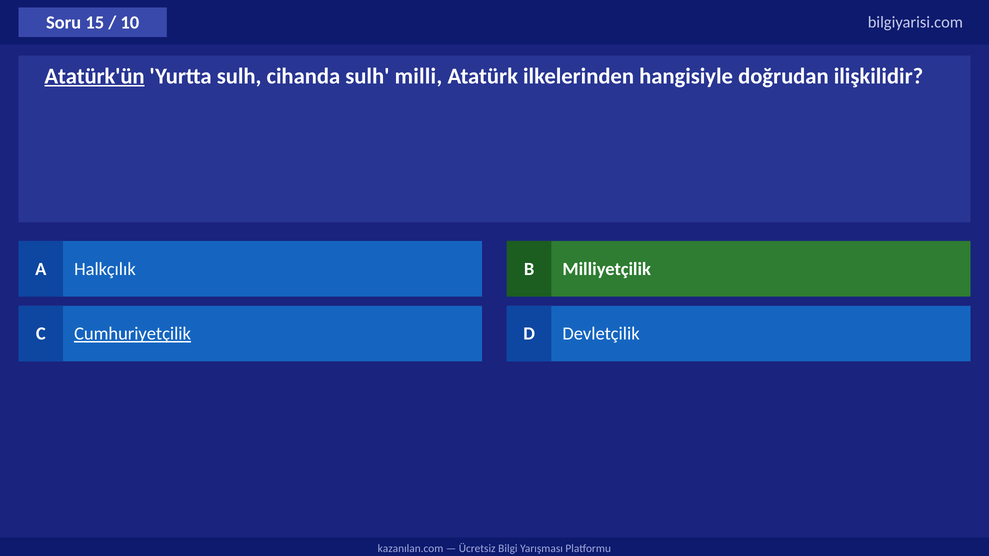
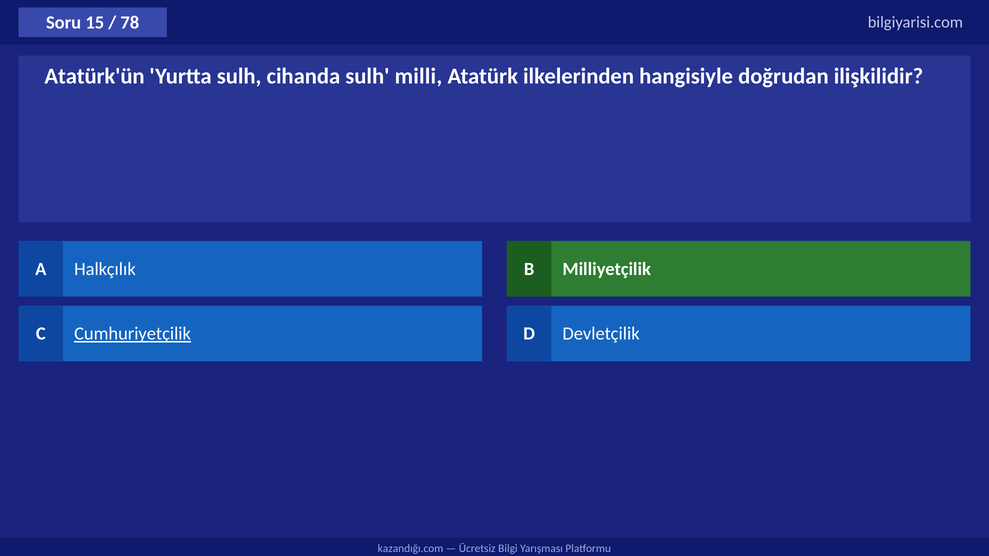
10: 10 -> 78
Atatürk'ün underline: present -> none
kazanılan.com: kazanılan.com -> kazandığı.com
